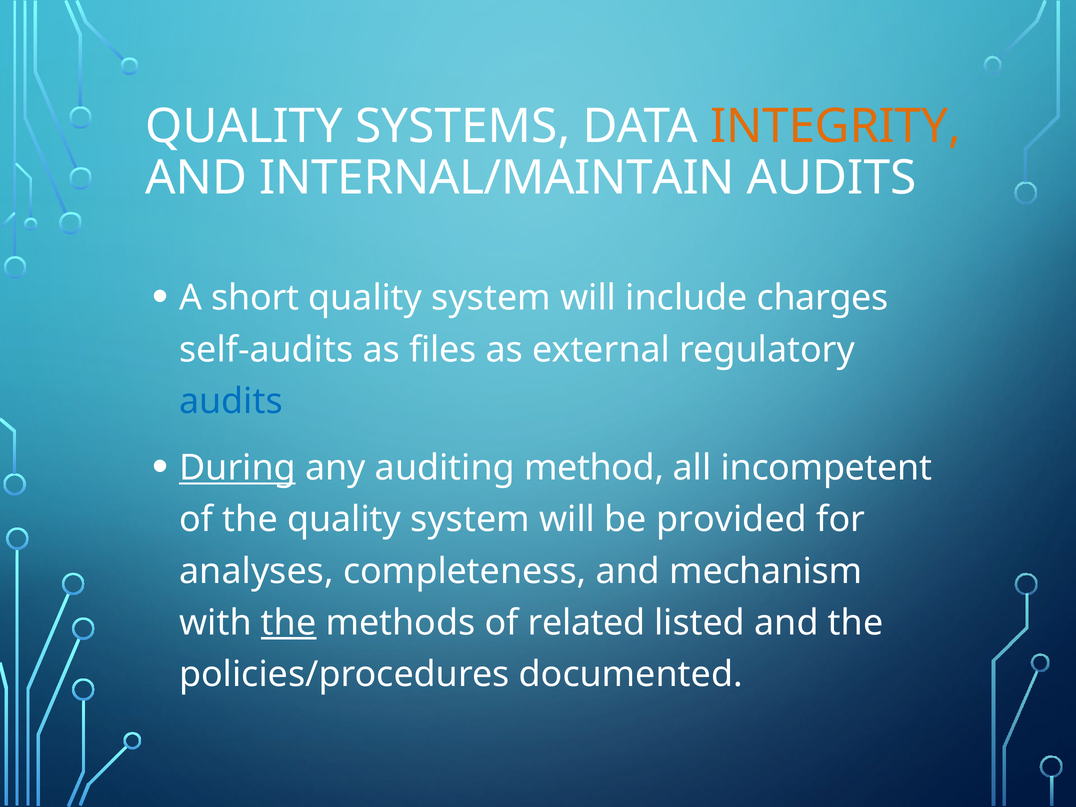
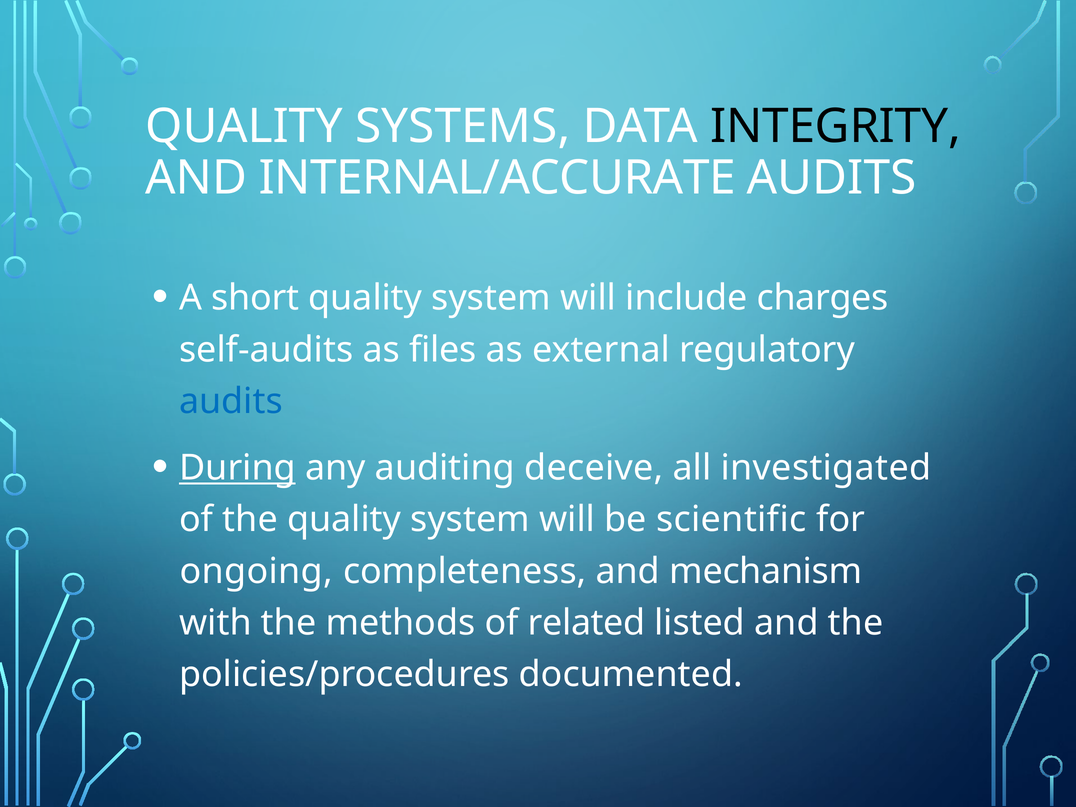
INTEGRITY colour: orange -> black
INTERNAL/MAINTAIN: INTERNAL/MAINTAIN -> INTERNAL/ACCURATE
method: method -> deceive
incompetent: incompetent -> investigated
provided: provided -> scientific
analyses: analyses -> ongoing
the at (289, 623) underline: present -> none
